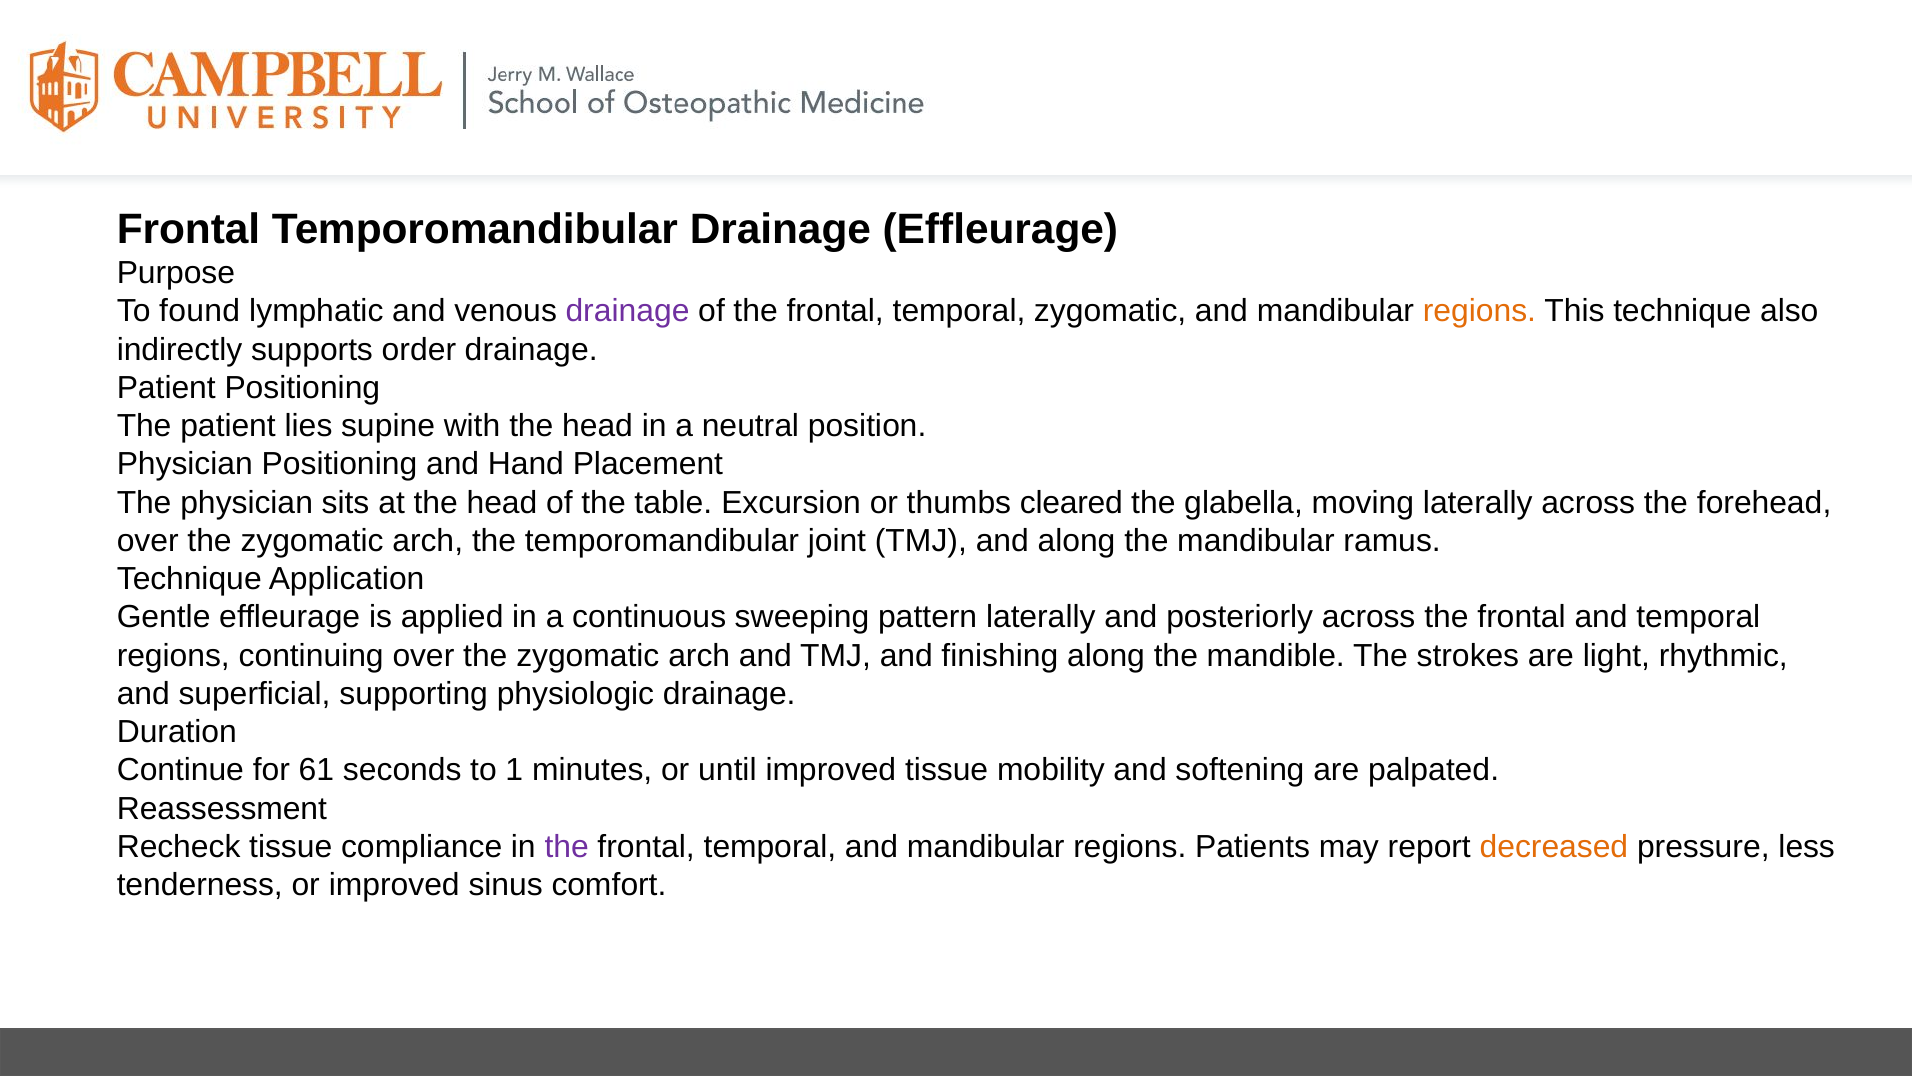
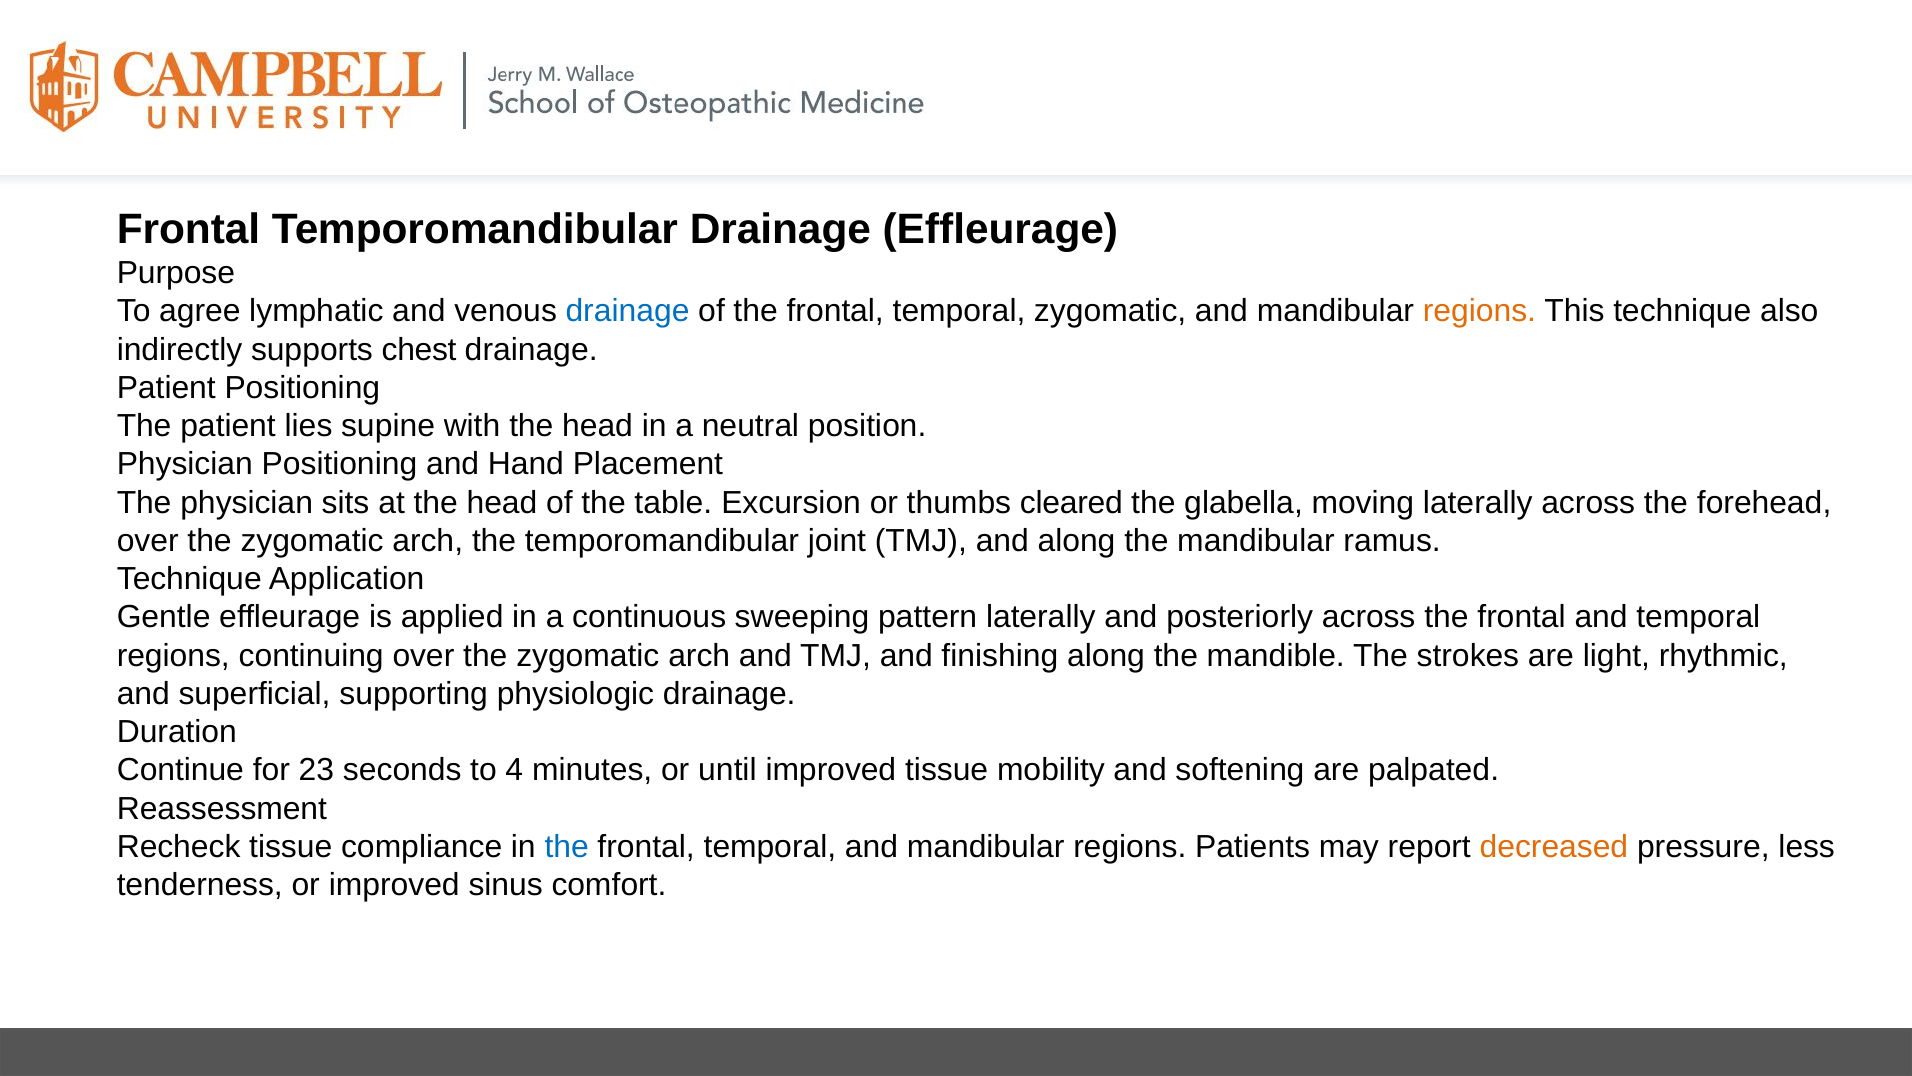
found: found -> agree
drainage at (628, 311) colour: purple -> blue
order: order -> chest
61: 61 -> 23
1: 1 -> 4
the at (567, 847) colour: purple -> blue
